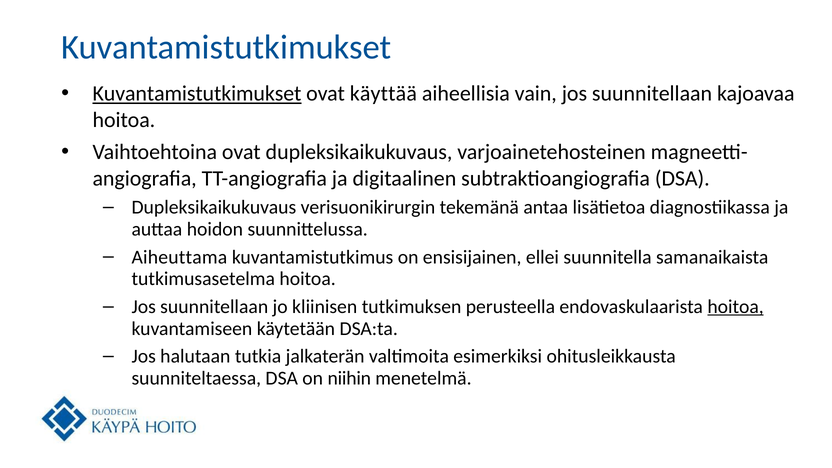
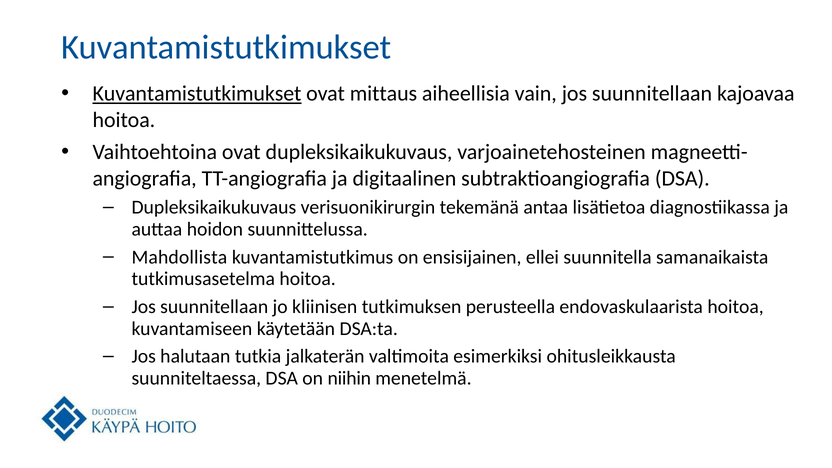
käyttää: käyttää -> mittaus
Aiheuttama: Aiheuttama -> Mahdollista
hoitoa at (736, 307) underline: present -> none
